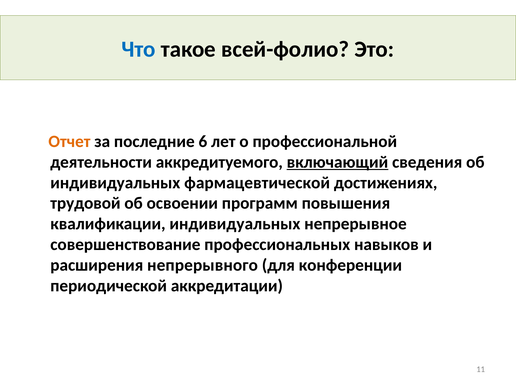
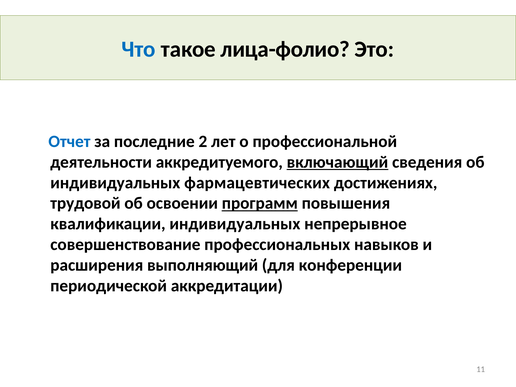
всей-фолио: всей-фолио -> лица-фолио
Отчет colour: orange -> blue
6: 6 -> 2
фармацевтической: фармацевтической -> фармацевтических
программ underline: none -> present
непрерывного: непрерывного -> выполняющий
